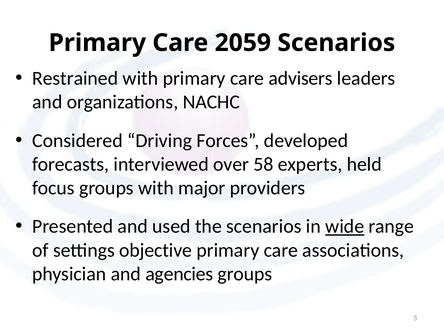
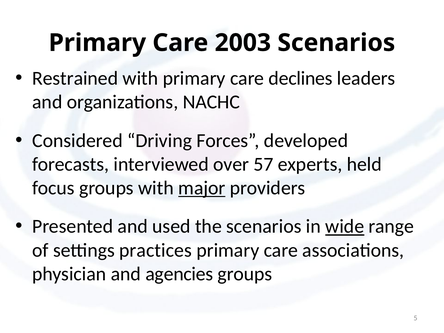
2059: 2059 -> 2003
advisers: advisers -> declines
58: 58 -> 57
major underline: none -> present
objective: objective -> practices
